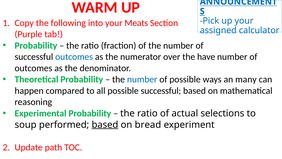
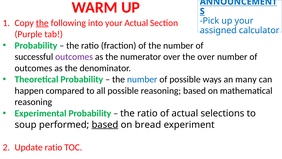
the at (42, 23) underline: none -> present
your Meats: Meats -> Actual
outcomes at (74, 57) colour: blue -> purple
the have: have -> over
possible successful: successful -> reasoning
Update path: path -> ratio
